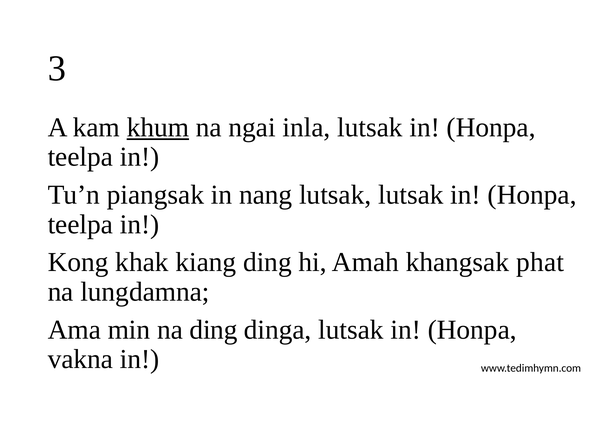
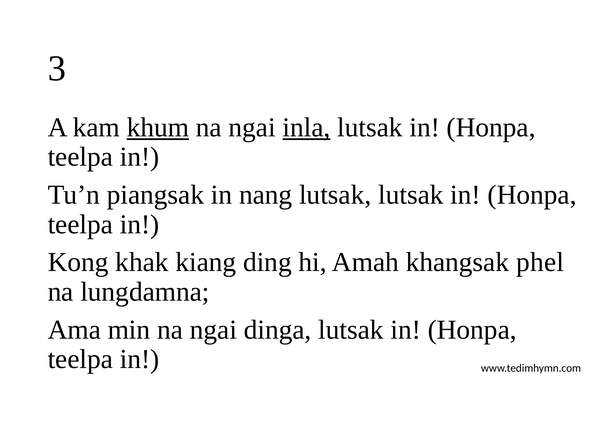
inla underline: none -> present
phat: phat -> phel
min na ding: ding -> ngai
vakna at (80, 360): vakna -> teelpa
